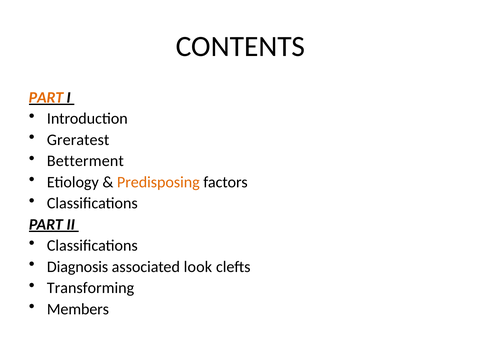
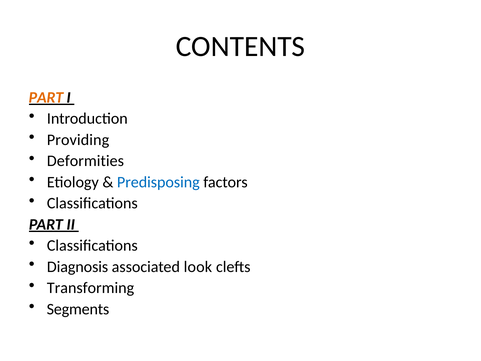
Greratest: Greratest -> Providing
Betterment: Betterment -> Deformities
Predisposing colour: orange -> blue
Members: Members -> Segments
